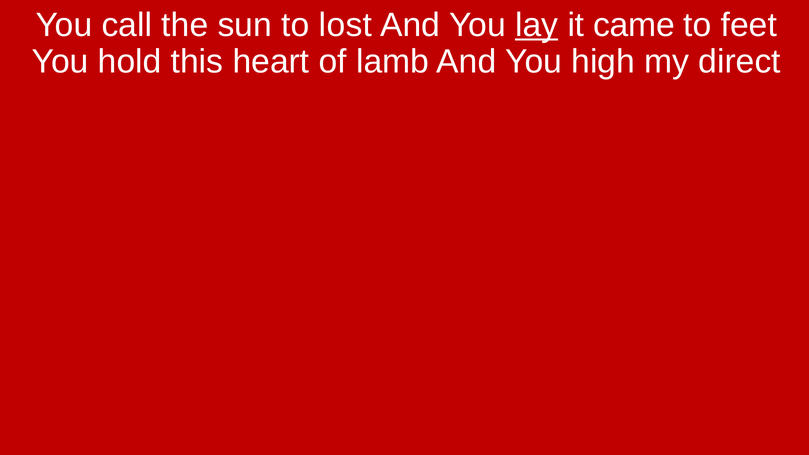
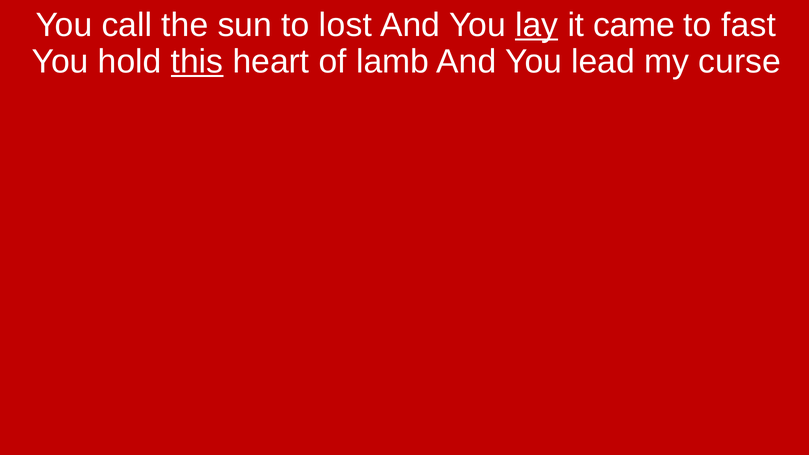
feet: feet -> fast
this underline: none -> present
high: high -> lead
direct: direct -> curse
